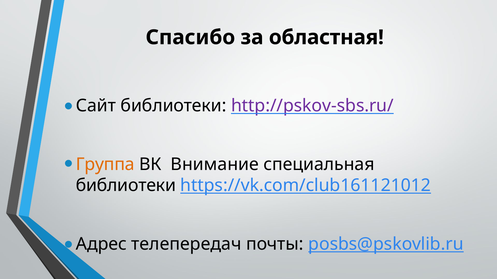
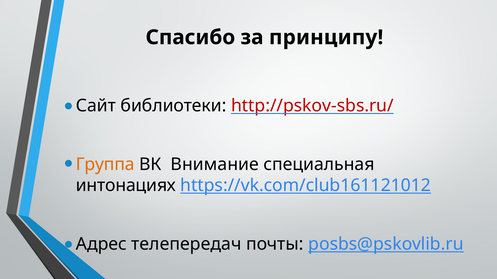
областная: областная -> принципу
http://pskov-sbs.ru/ colour: purple -> red
библиотеки at (126, 186): библиотеки -> интонациях
